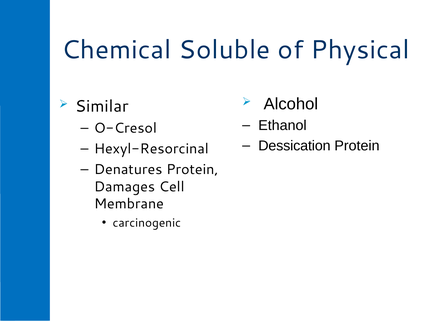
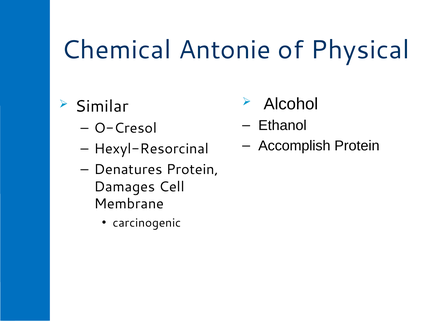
Soluble: Soluble -> Antonie
Dessication: Dessication -> Accomplish
